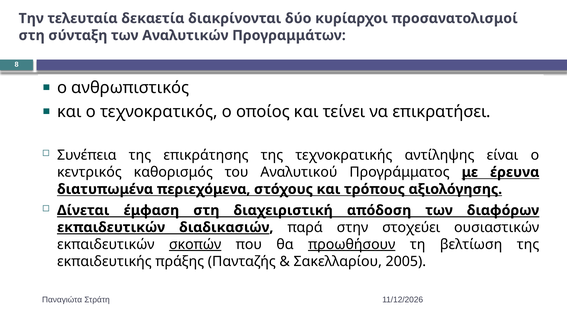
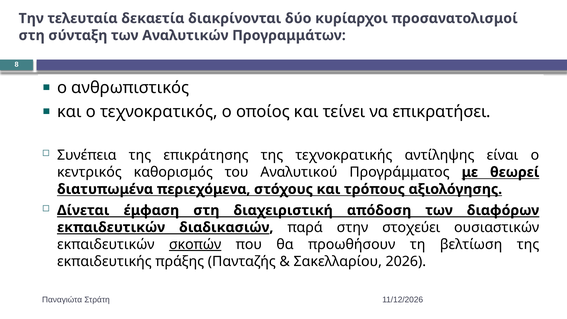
έρευνα: έρευνα -> θεωρεί
προωθήσουν underline: present -> none
2005: 2005 -> 2026
